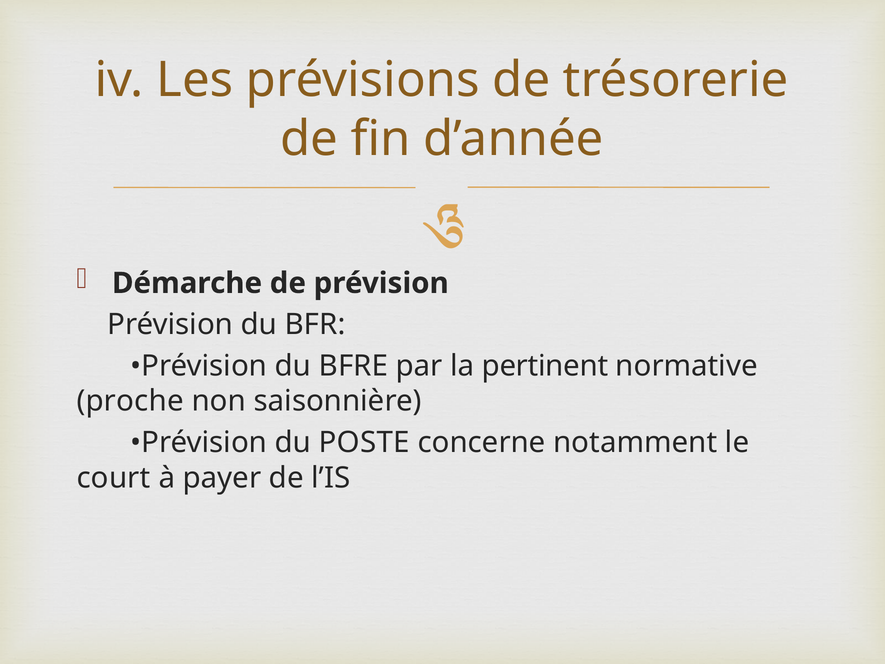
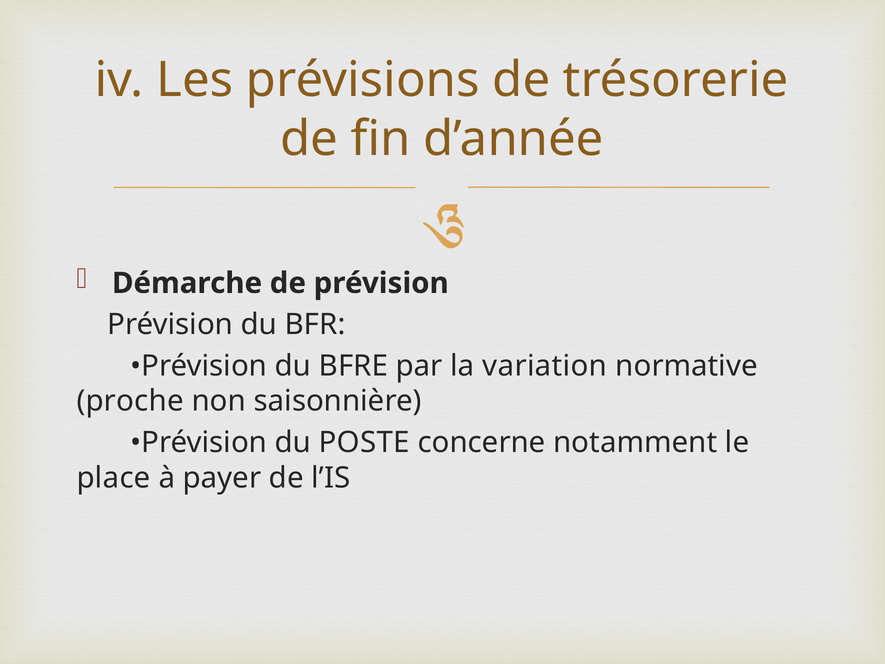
pertinent: pertinent -> variation
court: court -> place
